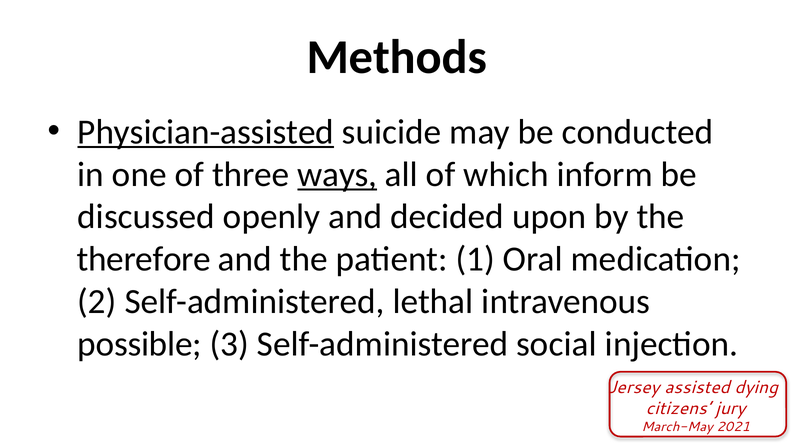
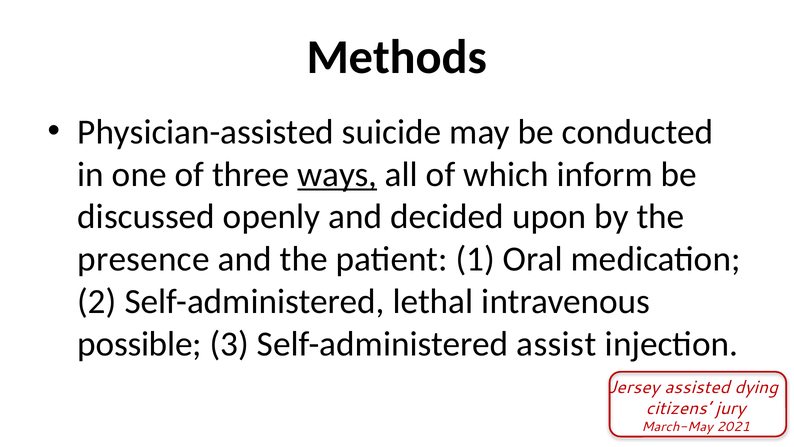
Physician-assisted underline: present -> none
therefore: therefore -> presence
social: social -> assist
